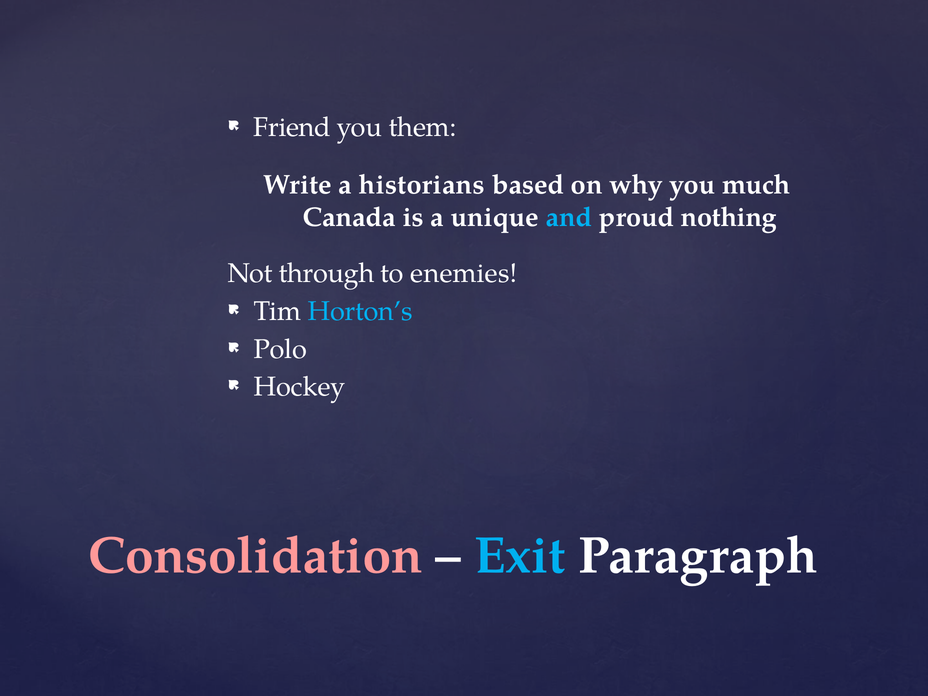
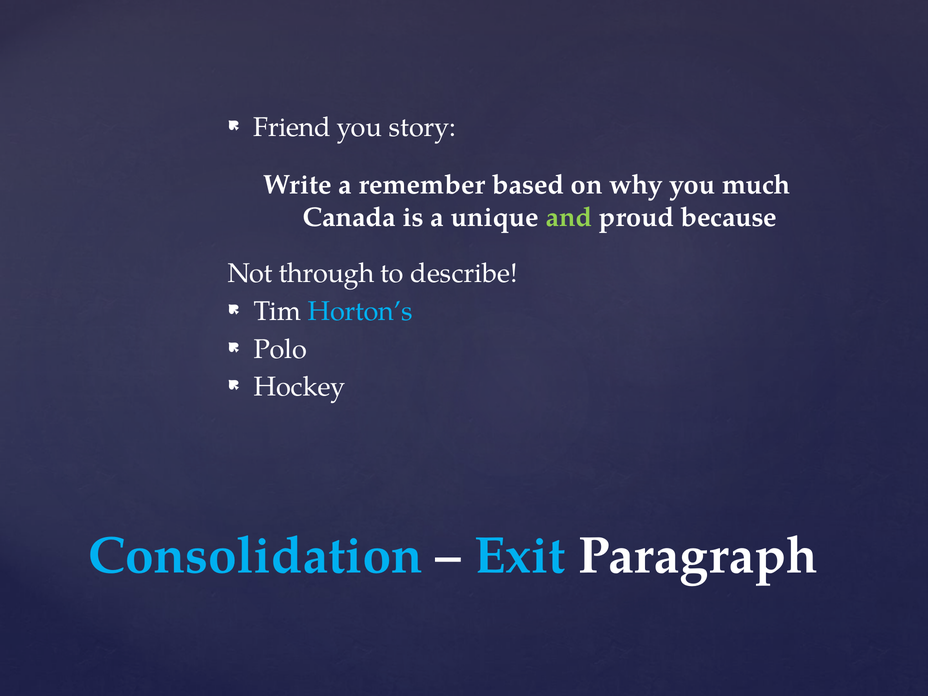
them: them -> story
historians: historians -> remember
and colour: light blue -> light green
nothing: nothing -> because
enemies: enemies -> describe
Consolidation colour: pink -> light blue
